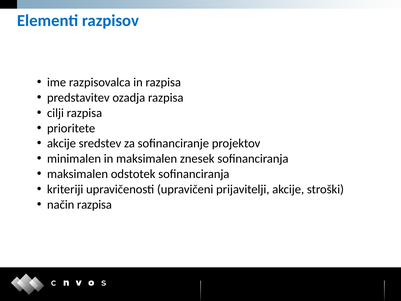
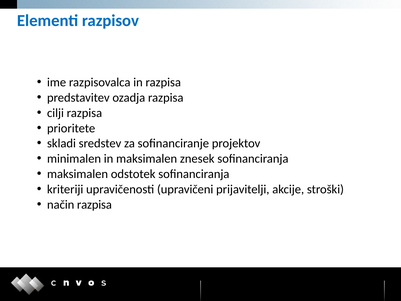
akcije at (61, 143): akcije -> skladi
